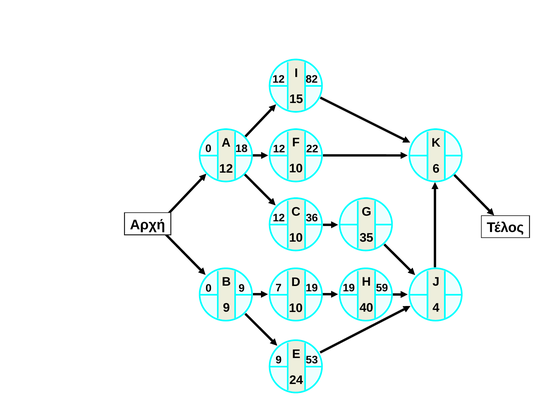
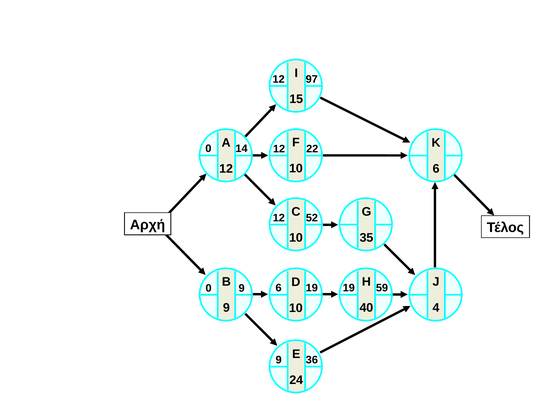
82: 82 -> 97
18: 18 -> 14
36: 36 -> 52
9 7: 7 -> 6
53: 53 -> 36
